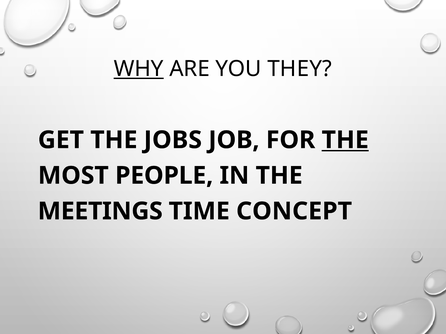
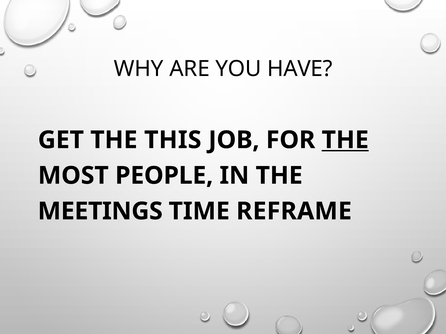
WHY underline: present -> none
THEY: THEY -> HAVE
JOBS: JOBS -> THIS
CONCEPT: CONCEPT -> REFRAME
